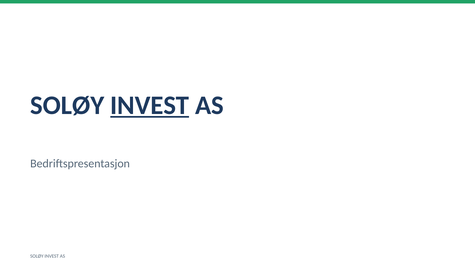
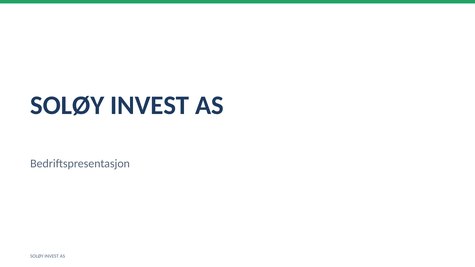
INVEST at (150, 105) underline: present -> none
